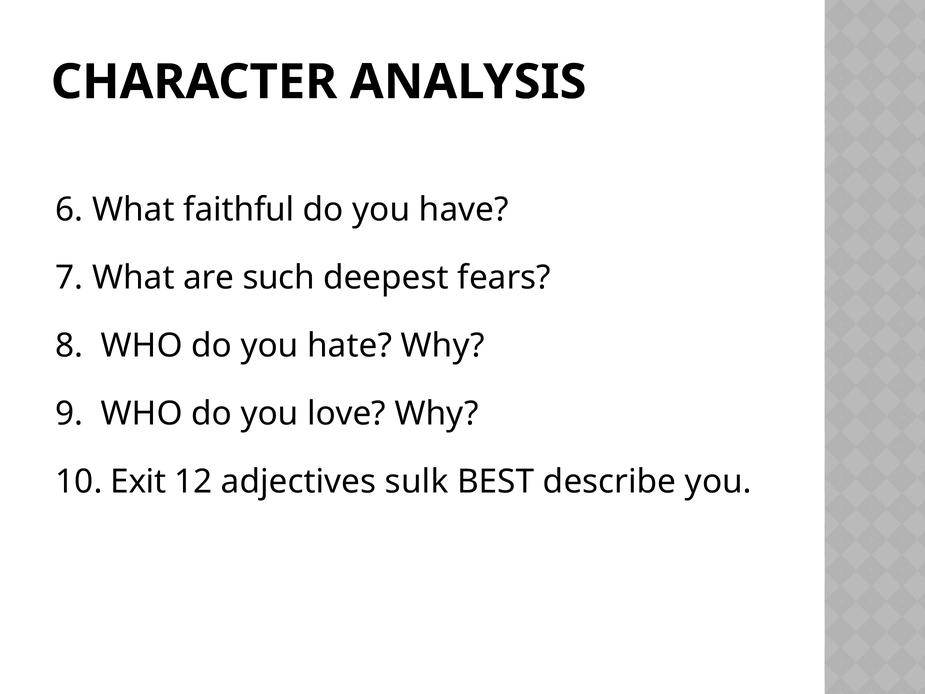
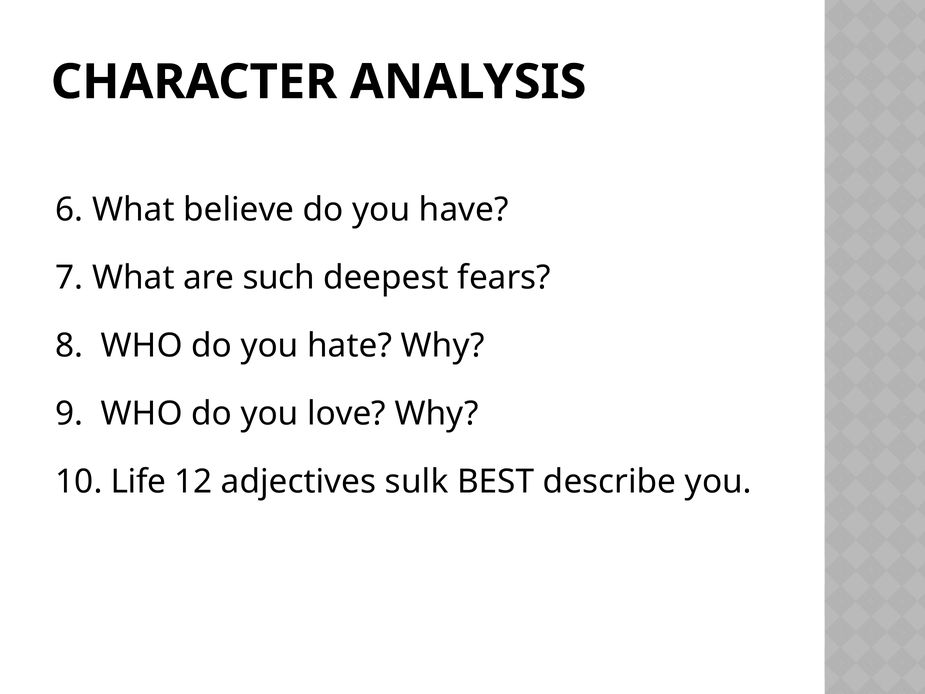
faithful: faithful -> believe
Exit: Exit -> Life
